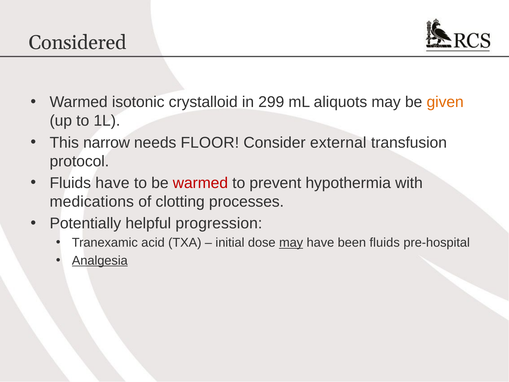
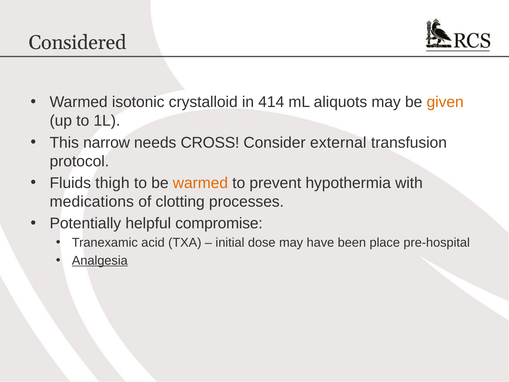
299: 299 -> 414
FLOOR: FLOOR -> CROSS
Fluids have: have -> thigh
warmed at (200, 183) colour: red -> orange
progression: progression -> compromise
may at (291, 243) underline: present -> none
been fluids: fluids -> place
